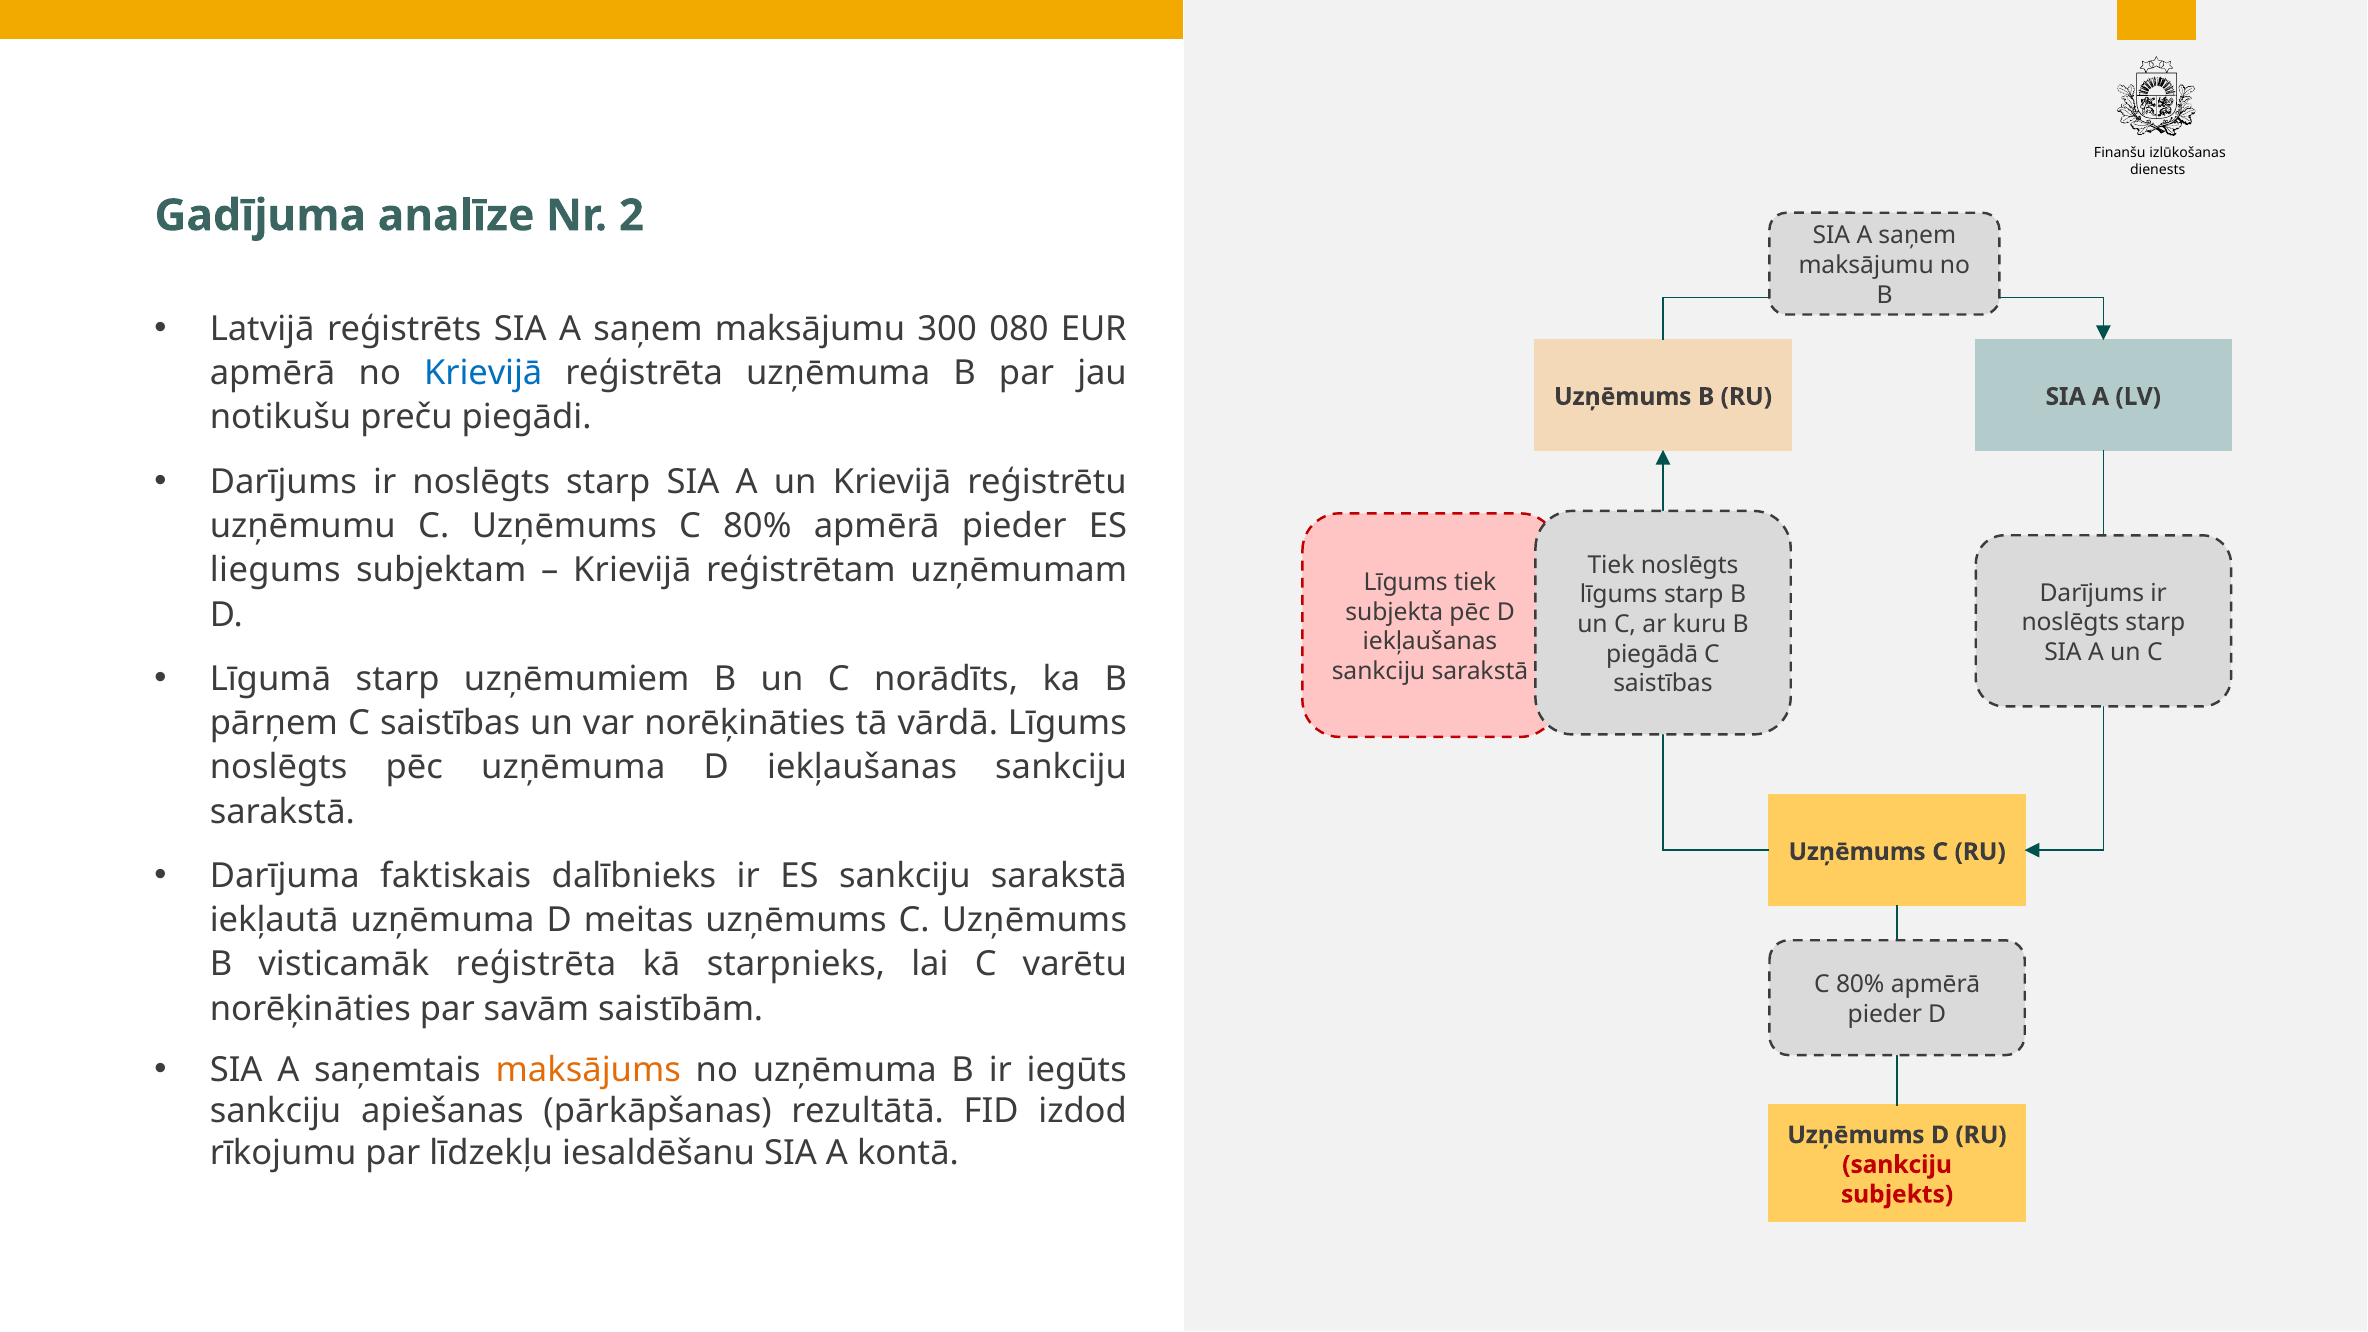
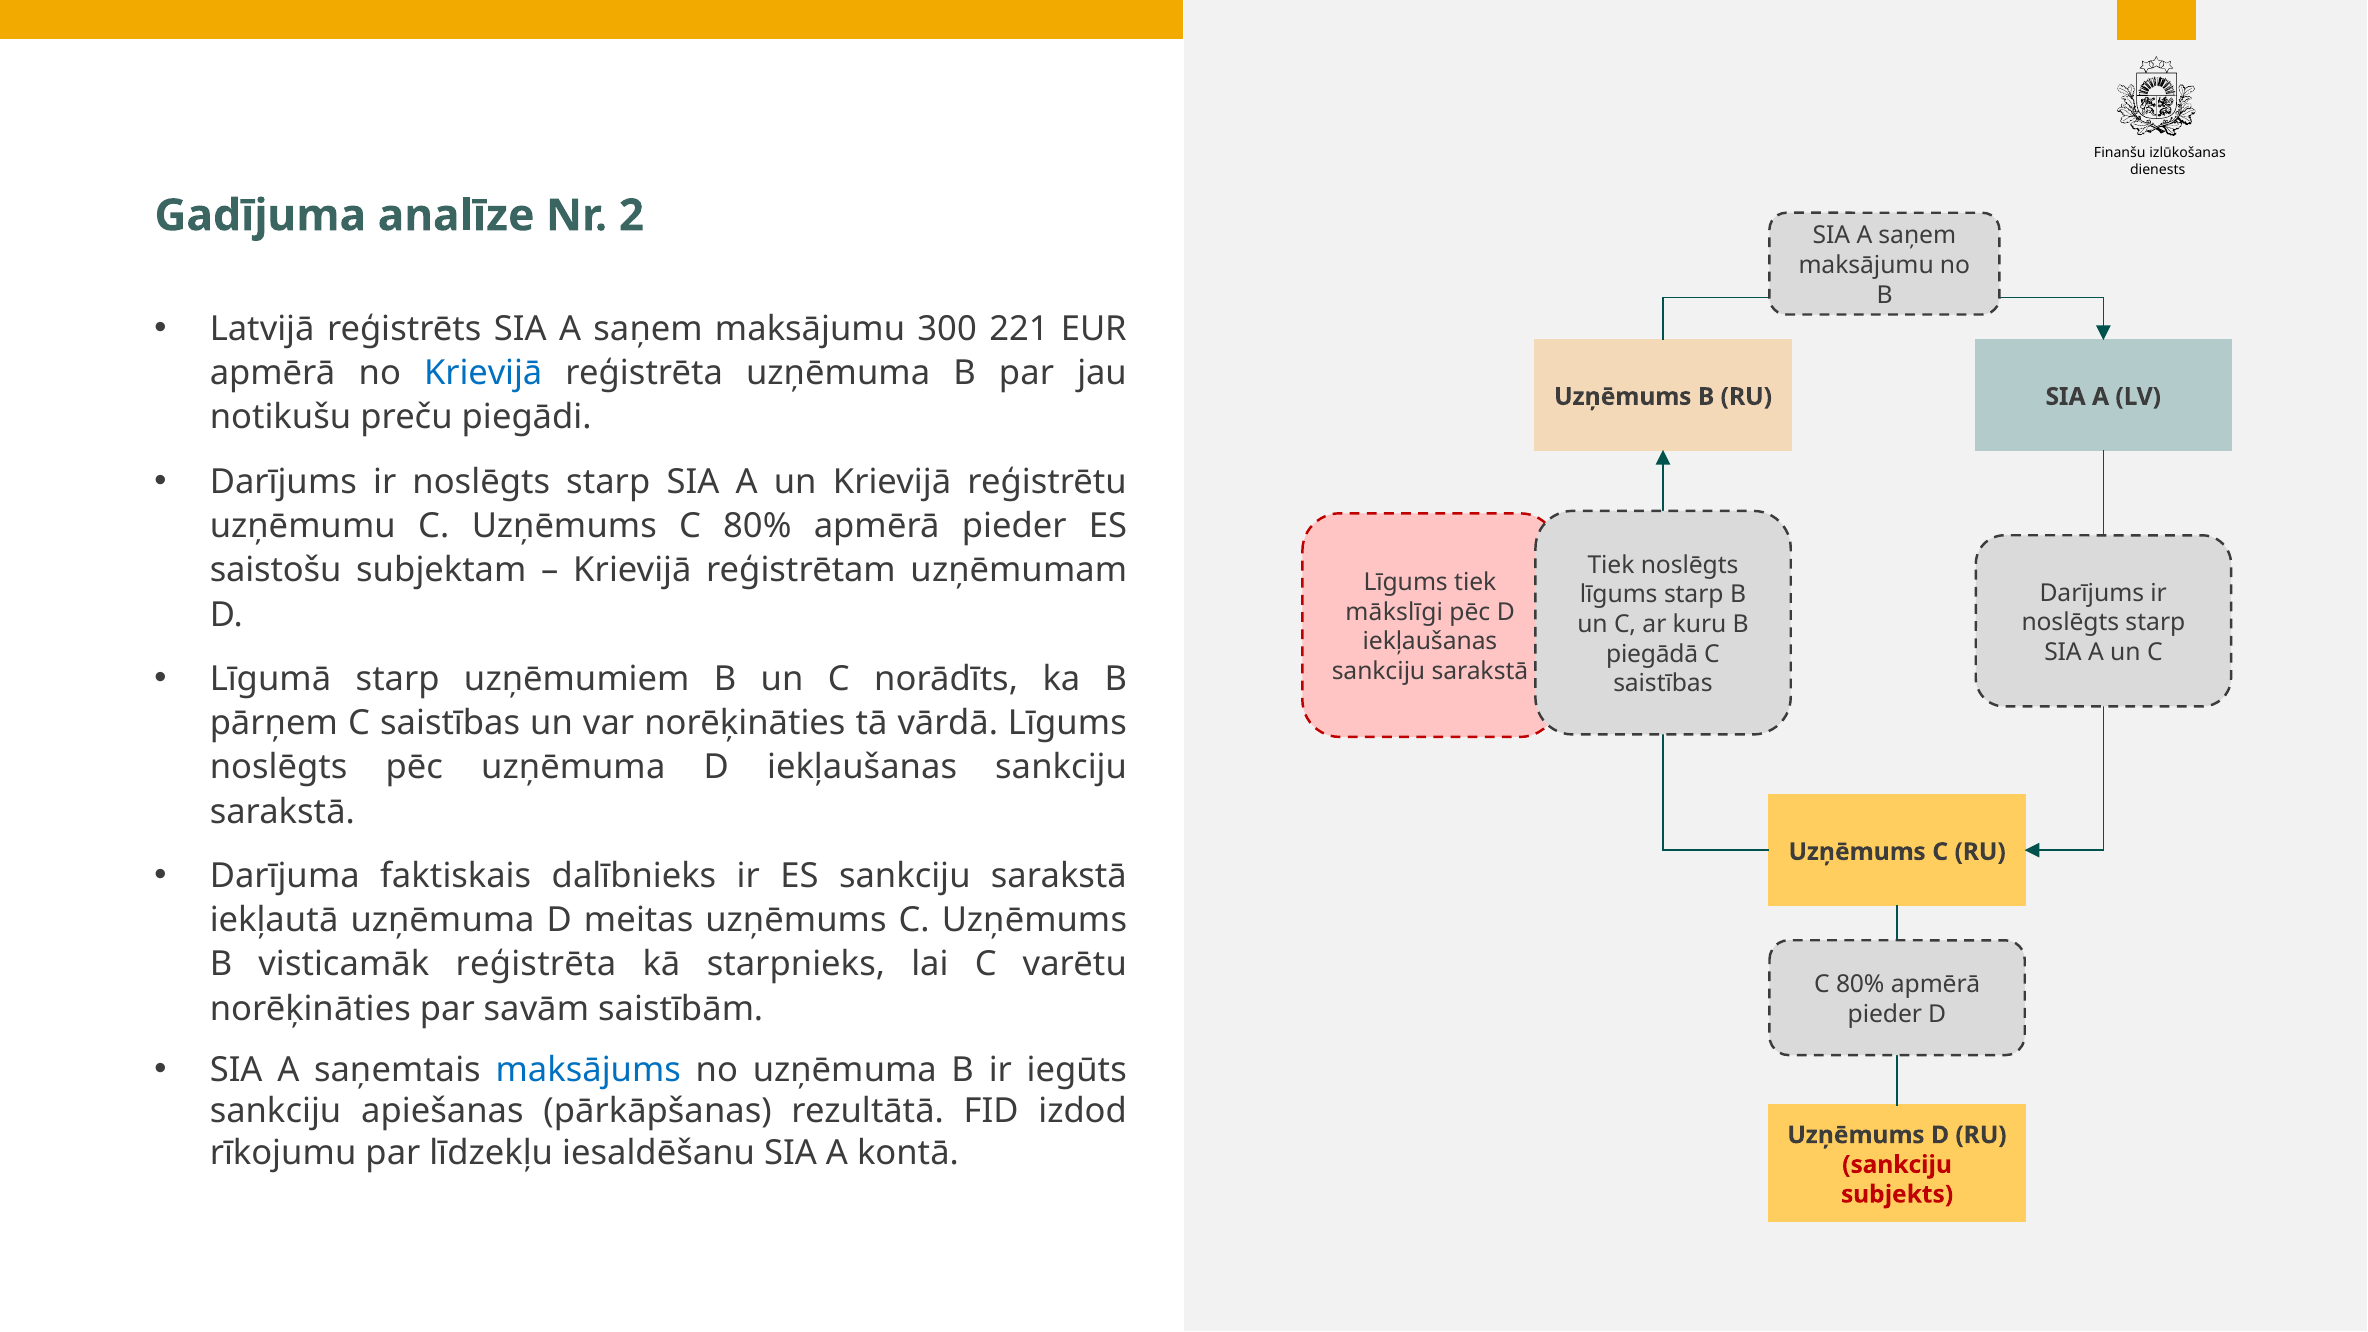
080: 080 -> 221
liegums: liegums -> saistošu
subjekta: subjekta -> mākslīgi
maksājums colour: orange -> blue
